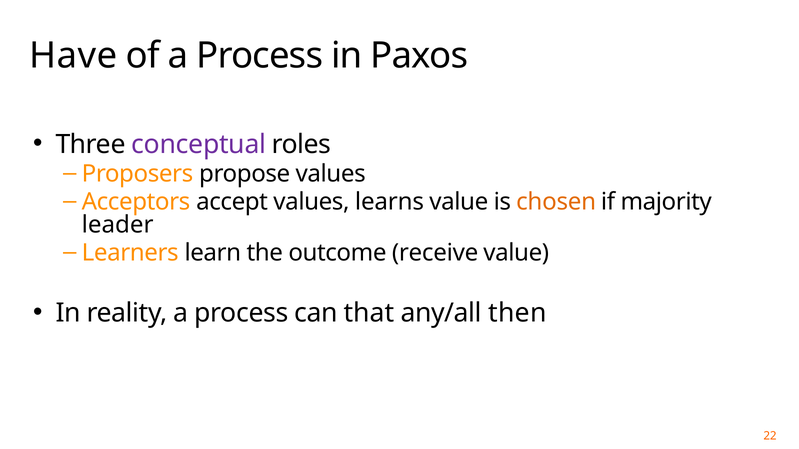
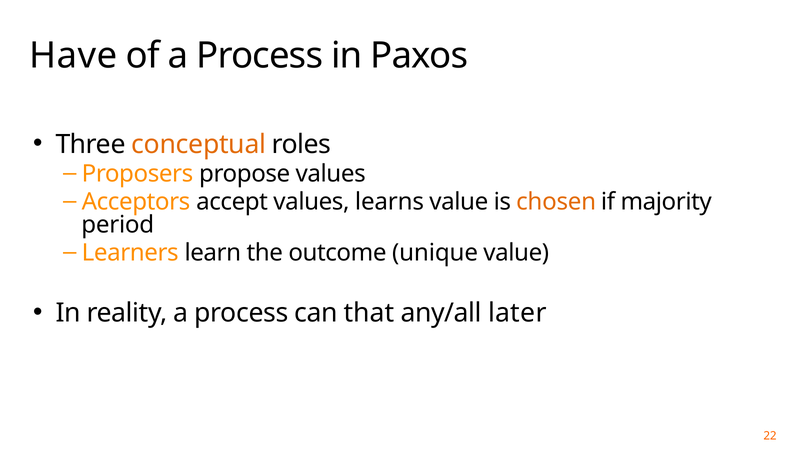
conceptual colour: purple -> orange
leader: leader -> period
receive: receive -> unique
then: then -> later
